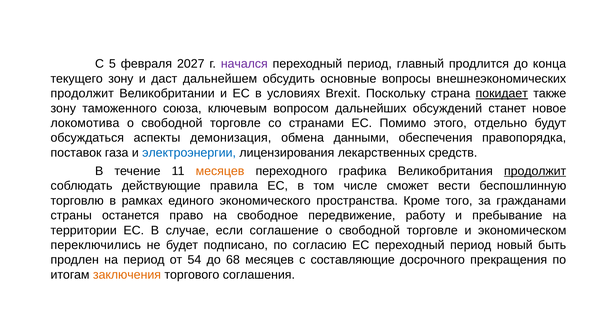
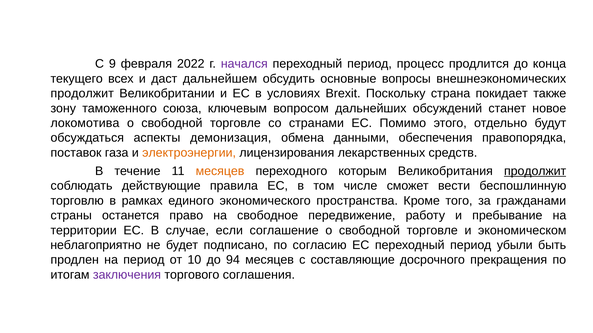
5: 5 -> 9
2027: 2027 -> 2022
главный: главный -> процесс
текущего зону: зону -> всех
покидает underline: present -> none
электроэнергии colour: blue -> orange
графика: графика -> которым
переключились: переключились -> неблагоприятно
новый: новый -> убыли
54: 54 -> 10
68: 68 -> 94
заключения colour: orange -> purple
